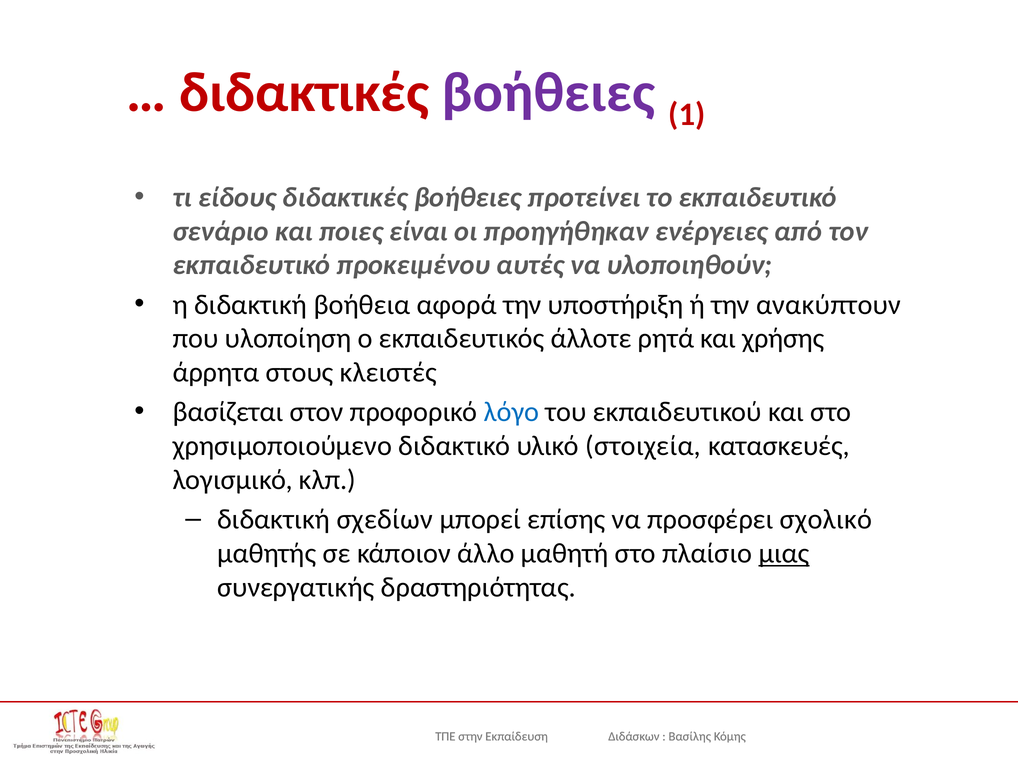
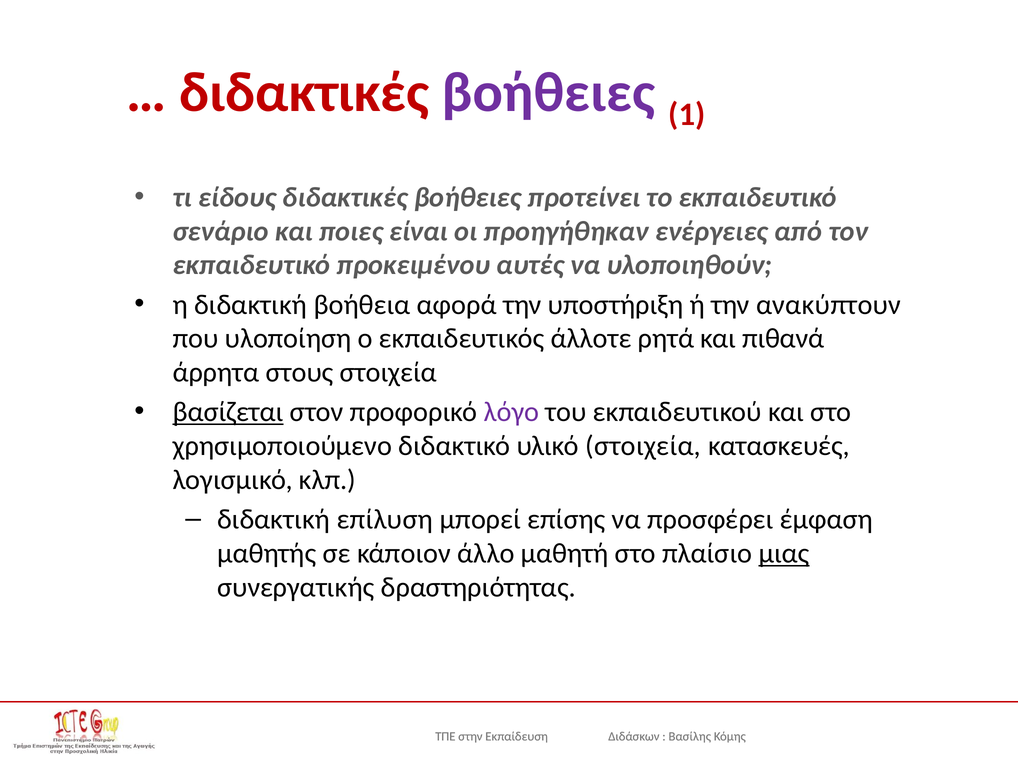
χρήσης: χρήσης -> πιθανά
στους κλειστές: κλειστές -> στοιχεία
βασίζεται underline: none -> present
λόγο colour: blue -> purple
σχεδίων: σχεδίων -> επίλυση
σχολικό: σχολικό -> έμφαση
